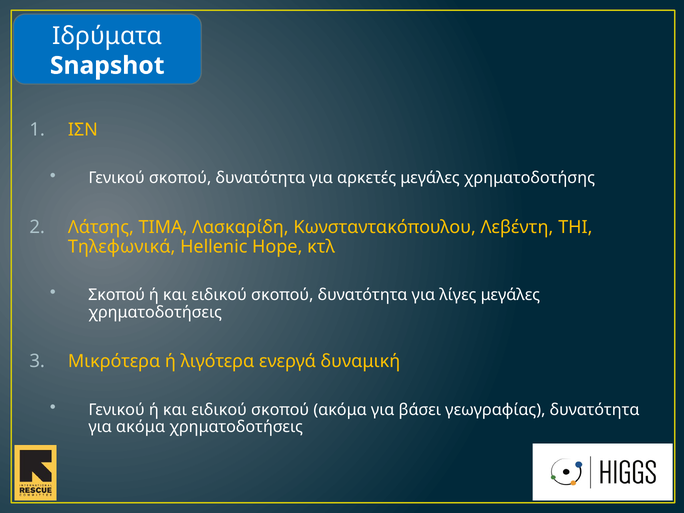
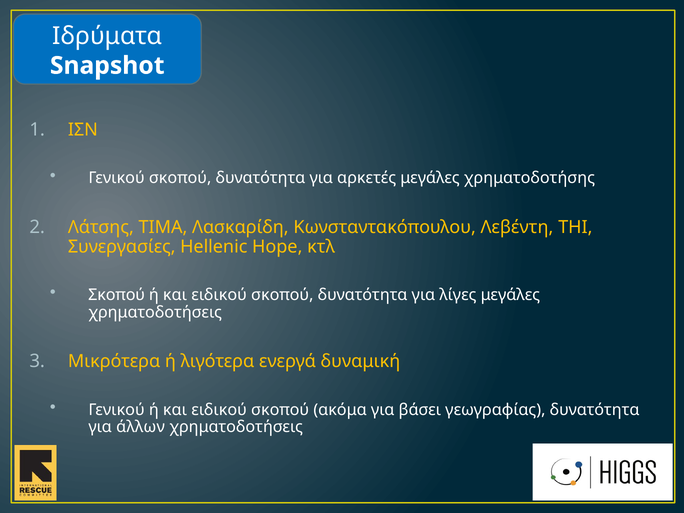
Τηλεφωνικά: Τηλεφωνικά -> Συνεργασίες
για ακόμα: ακόμα -> άλλων
